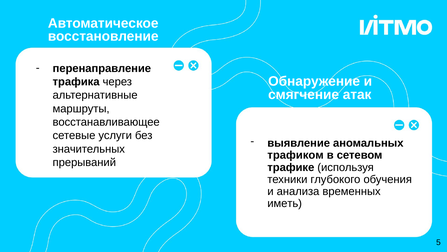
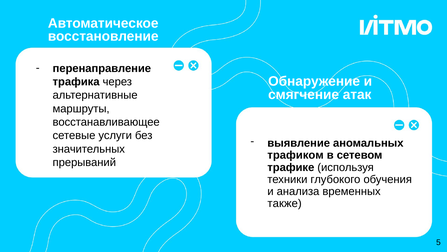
иметь: иметь -> также
